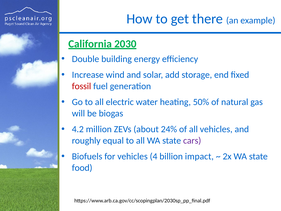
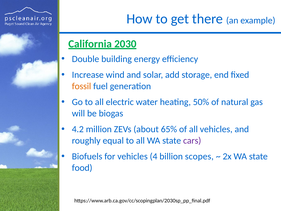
fossil colour: red -> orange
24%: 24% -> 65%
impact: impact -> scopes
